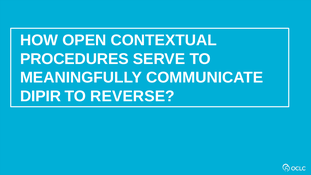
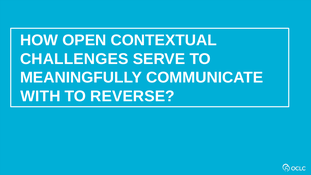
PROCEDURES: PROCEDURES -> CHALLENGES
DIPIR: DIPIR -> WITH
